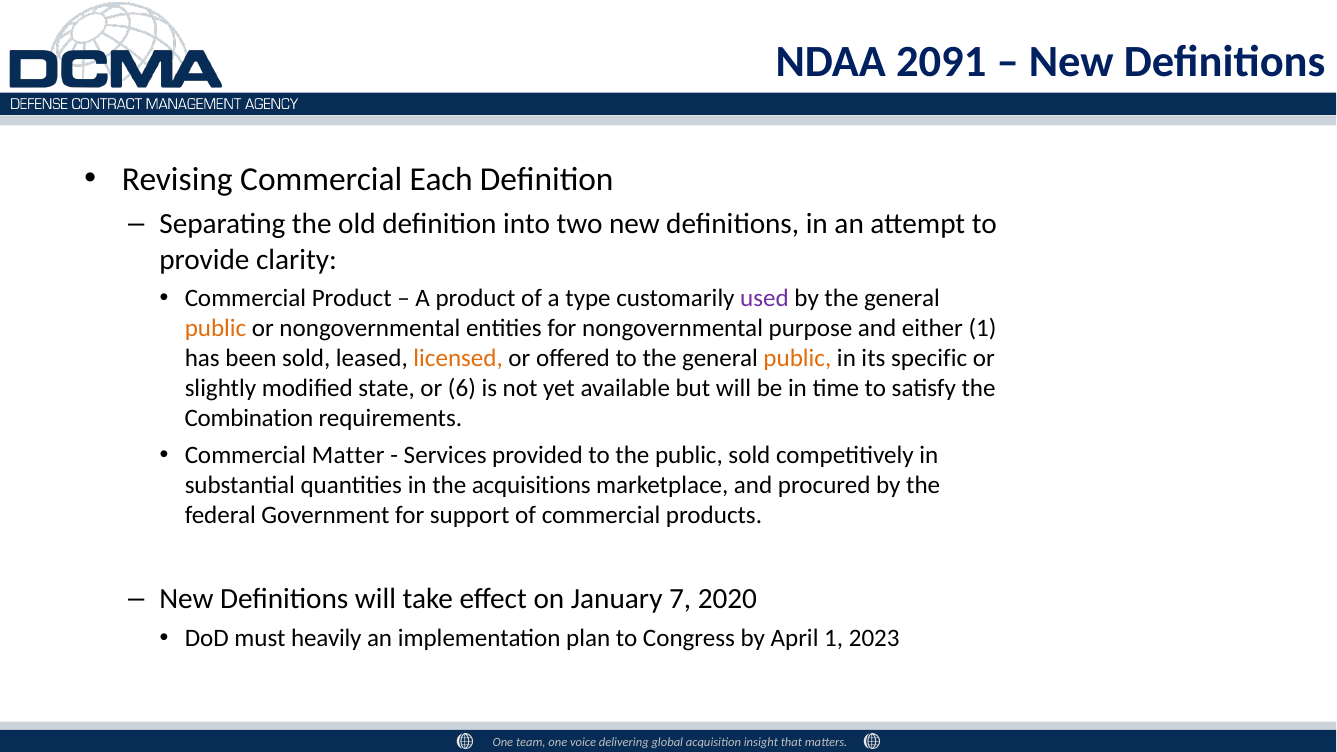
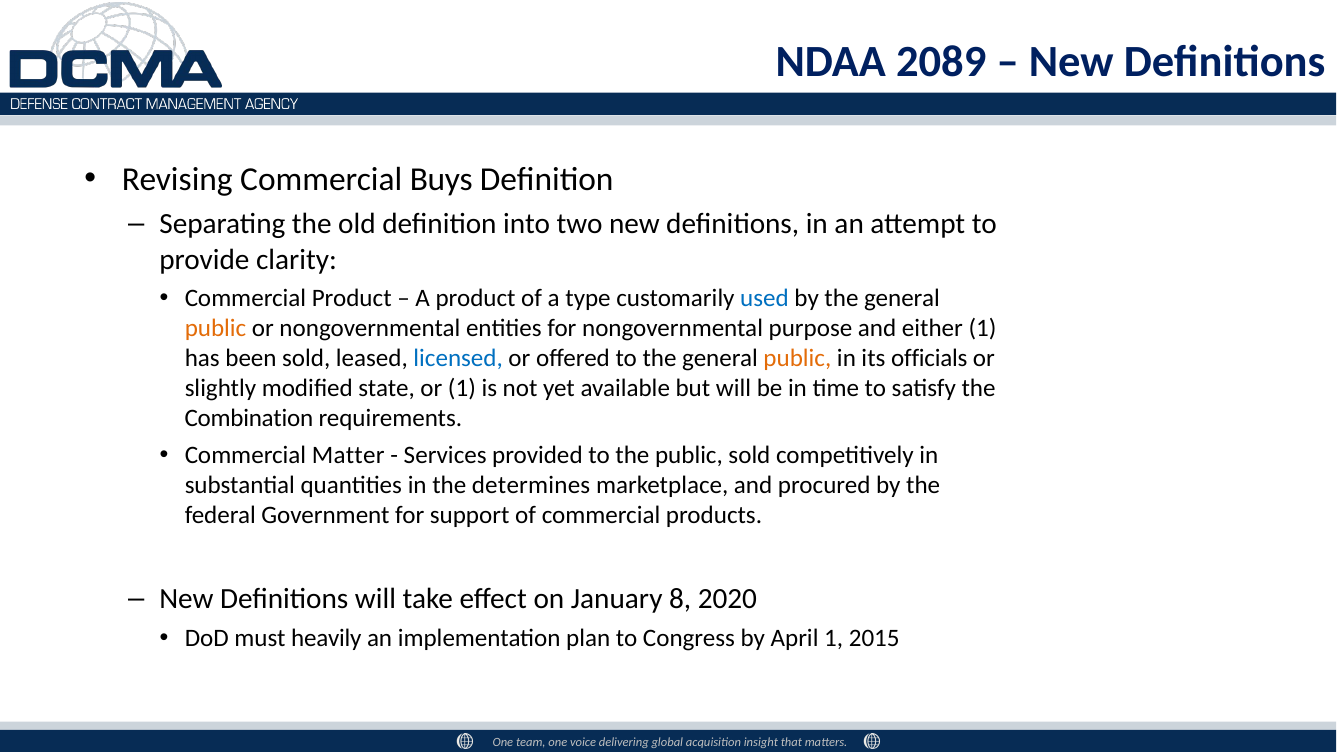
2091: 2091 -> 2089
Each: Each -> Buys
used colour: purple -> blue
licensed colour: orange -> blue
specific: specific -> officials
or 6: 6 -> 1
acquisitions: acquisitions -> determines
7: 7 -> 8
2023: 2023 -> 2015
